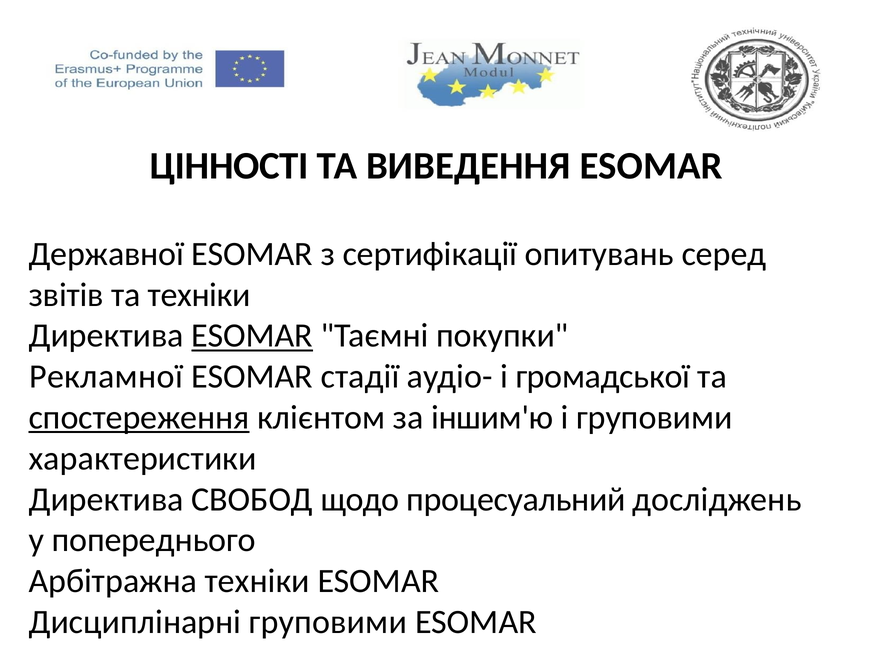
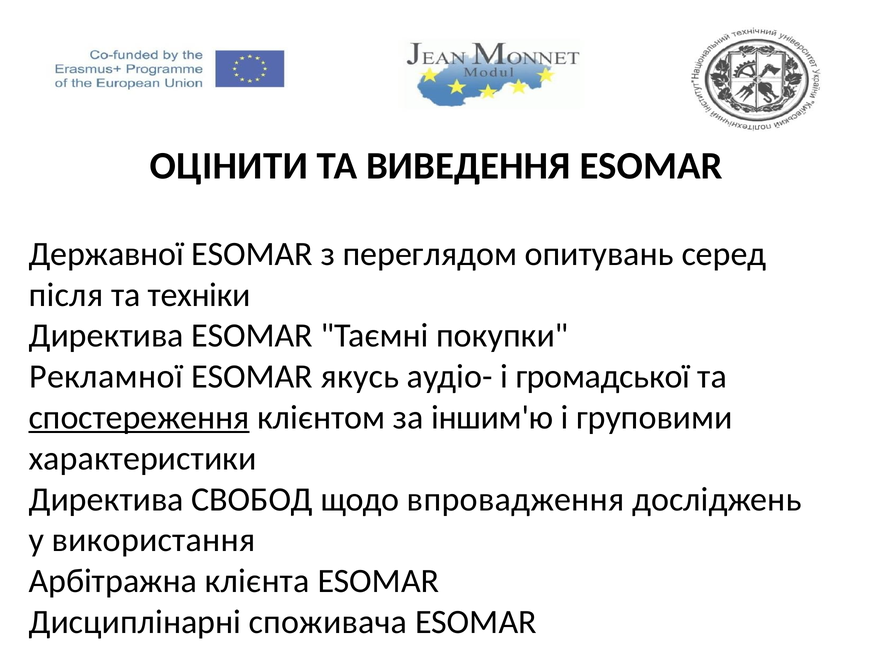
ЦІННОСТІ: ЦІННОСТІ -> ОЦІНИТИ
сертифікації: сертифікації -> переглядом
звітів: звітів -> після
ESOMAR at (252, 336) underline: present -> none
стадії: стадії -> якусь
процесуальний: процесуальний -> впровадження
попереднього: попереднього -> використання
Арбітражна техніки: техніки -> клієнта
Дисциплінарні груповими: груповими -> споживача
